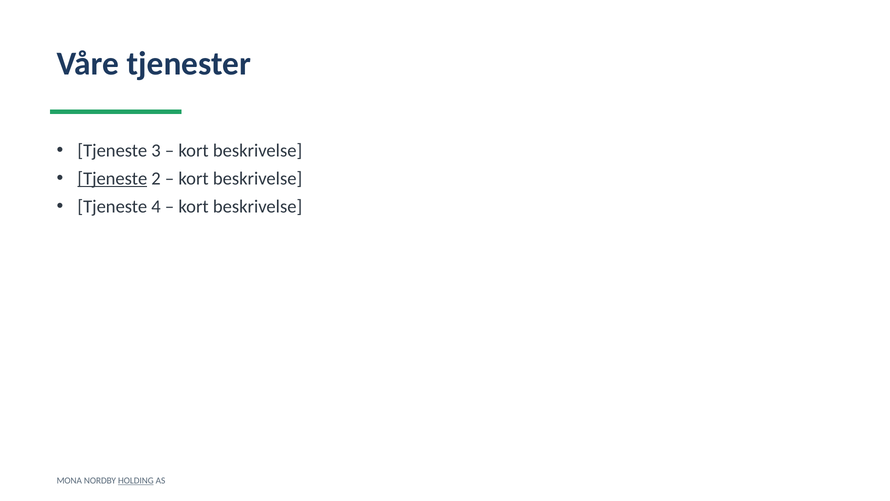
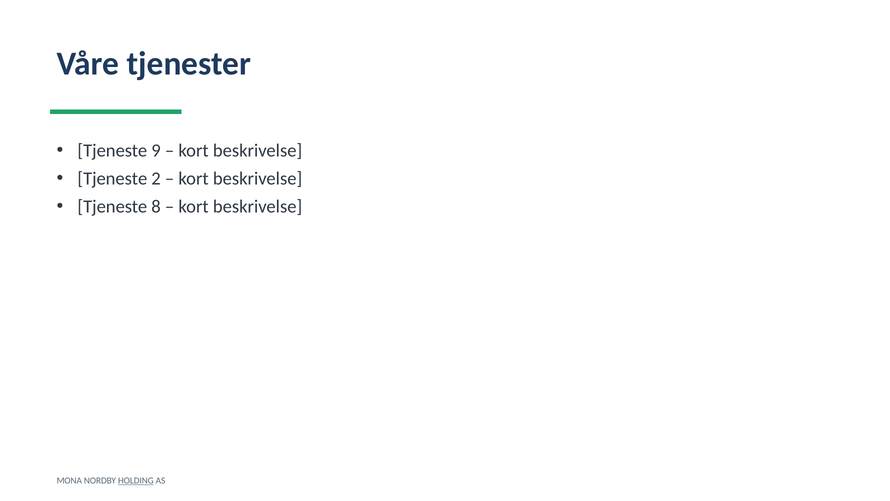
3: 3 -> 9
Tjeneste at (112, 179) underline: present -> none
4: 4 -> 8
